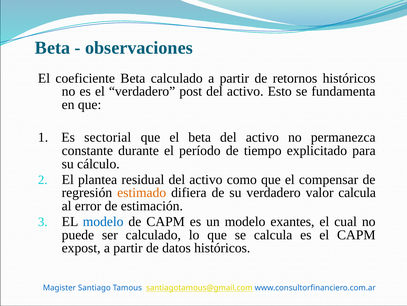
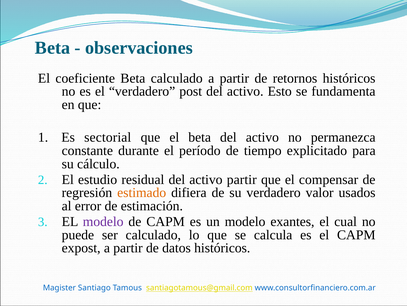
plantea: plantea -> estudio
activo como: como -> partir
valor calcula: calcula -> usados
modelo at (103, 221) colour: blue -> purple
